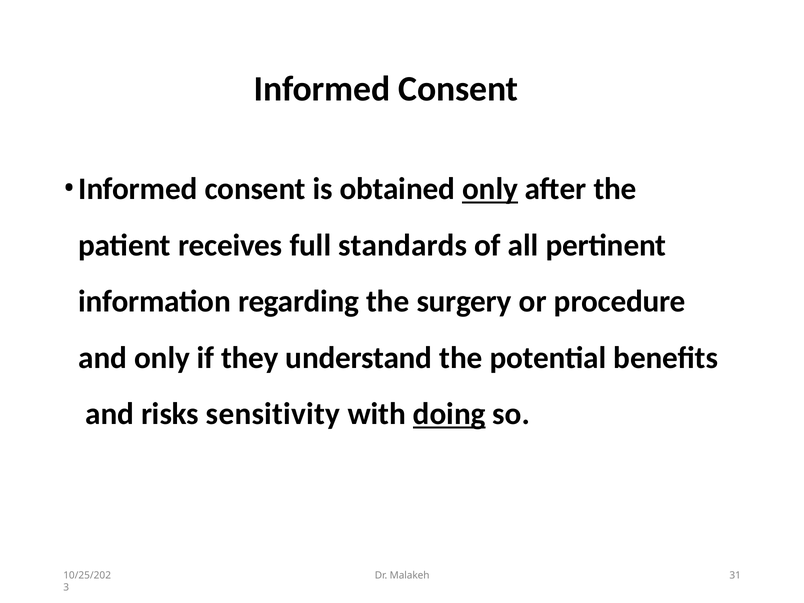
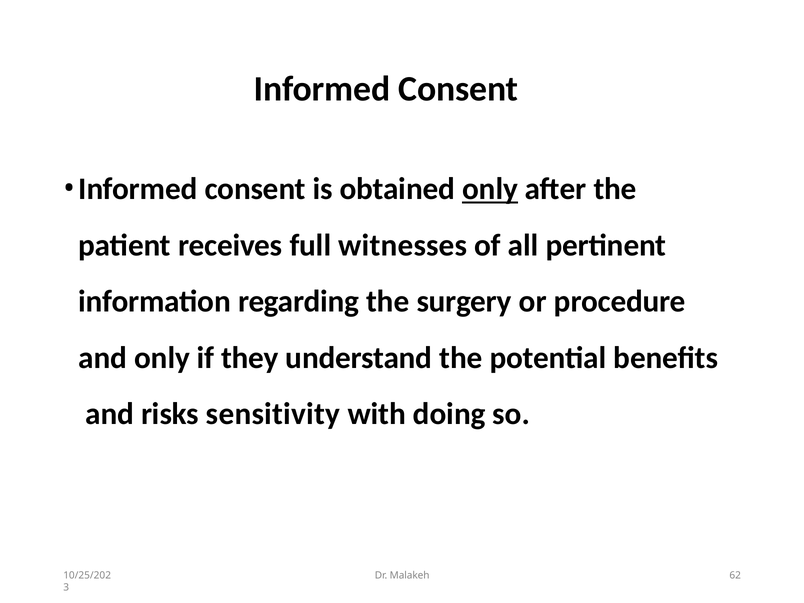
standards: standards -> witnesses
doing underline: present -> none
31: 31 -> 62
